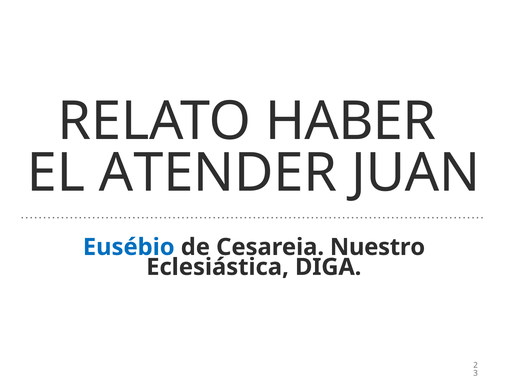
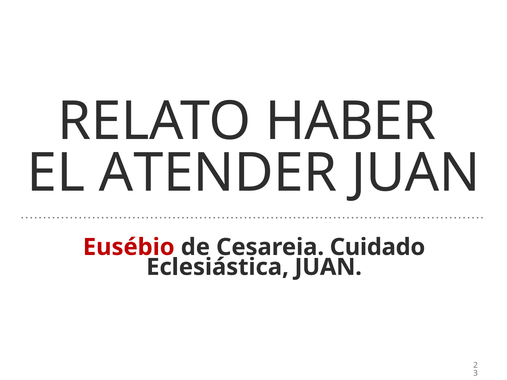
Eusébio colour: blue -> red
Nuestro: Nuestro -> Cuidado
Eclesiástica DIGA: DIGA -> JUAN
